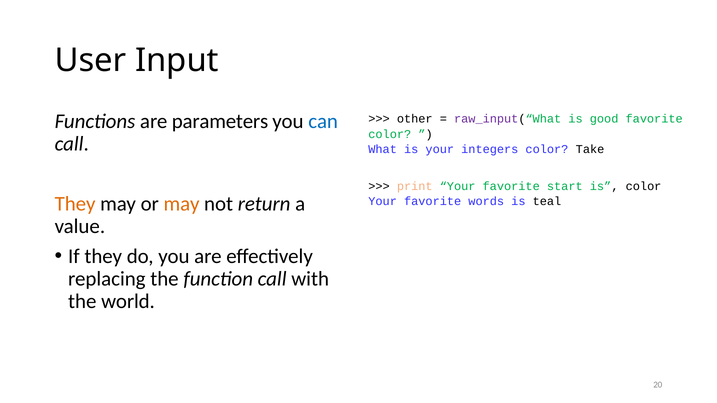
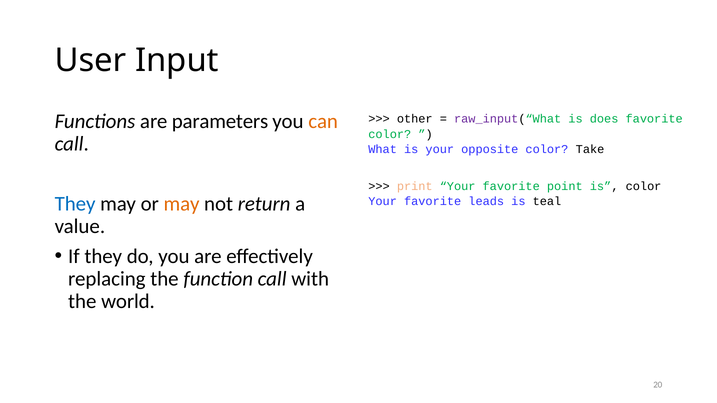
can colour: blue -> orange
good: good -> does
integers: integers -> opposite
start: start -> point
They at (75, 204) colour: orange -> blue
words: words -> leads
